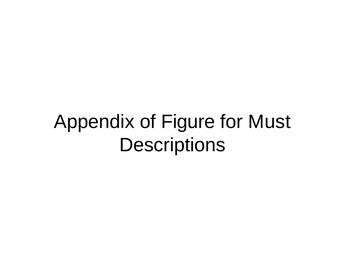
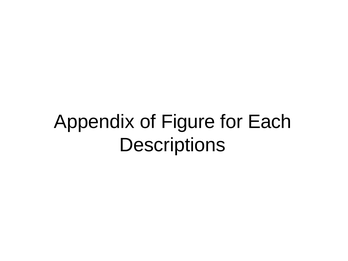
Must: Must -> Each
